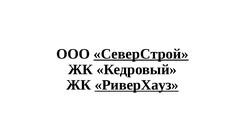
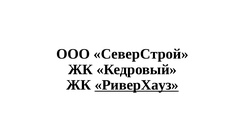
СеверСтрой underline: present -> none
